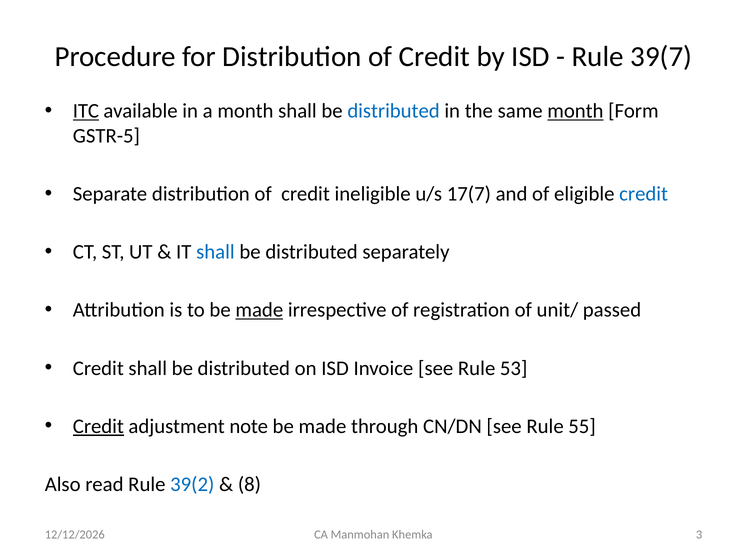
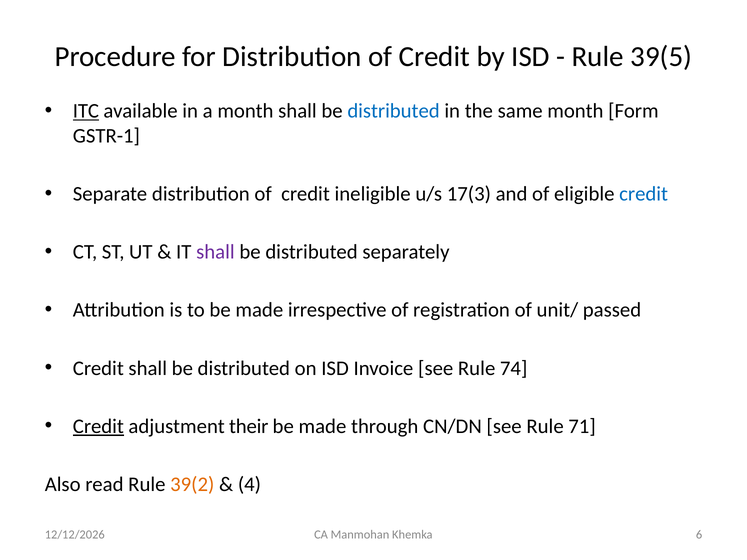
39(7: 39(7 -> 39(5
month at (575, 111) underline: present -> none
GSTR-5: GSTR-5 -> GSTR-1
17(7: 17(7 -> 17(3
shall at (215, 252) colour: blue -> purple
made at (259, 310) underline: present -> none
53: 53 -> 74
note: note -> their
55: 55 -> 71
39(2 colour: blue -> orange
8: 8 -> 4
3: 3 -> 6
